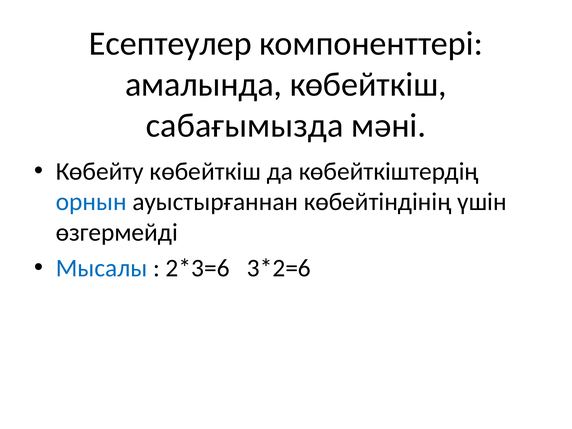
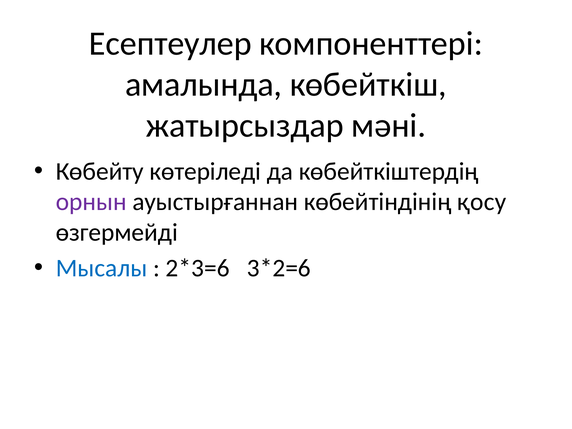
сабағымызда: сабағымызда -> жатырсыздар
Көбейту көбейткіш: көбейткіш -> көтеріледі
орнын colour: blue -> purple
үшін: үшін -> қосу
